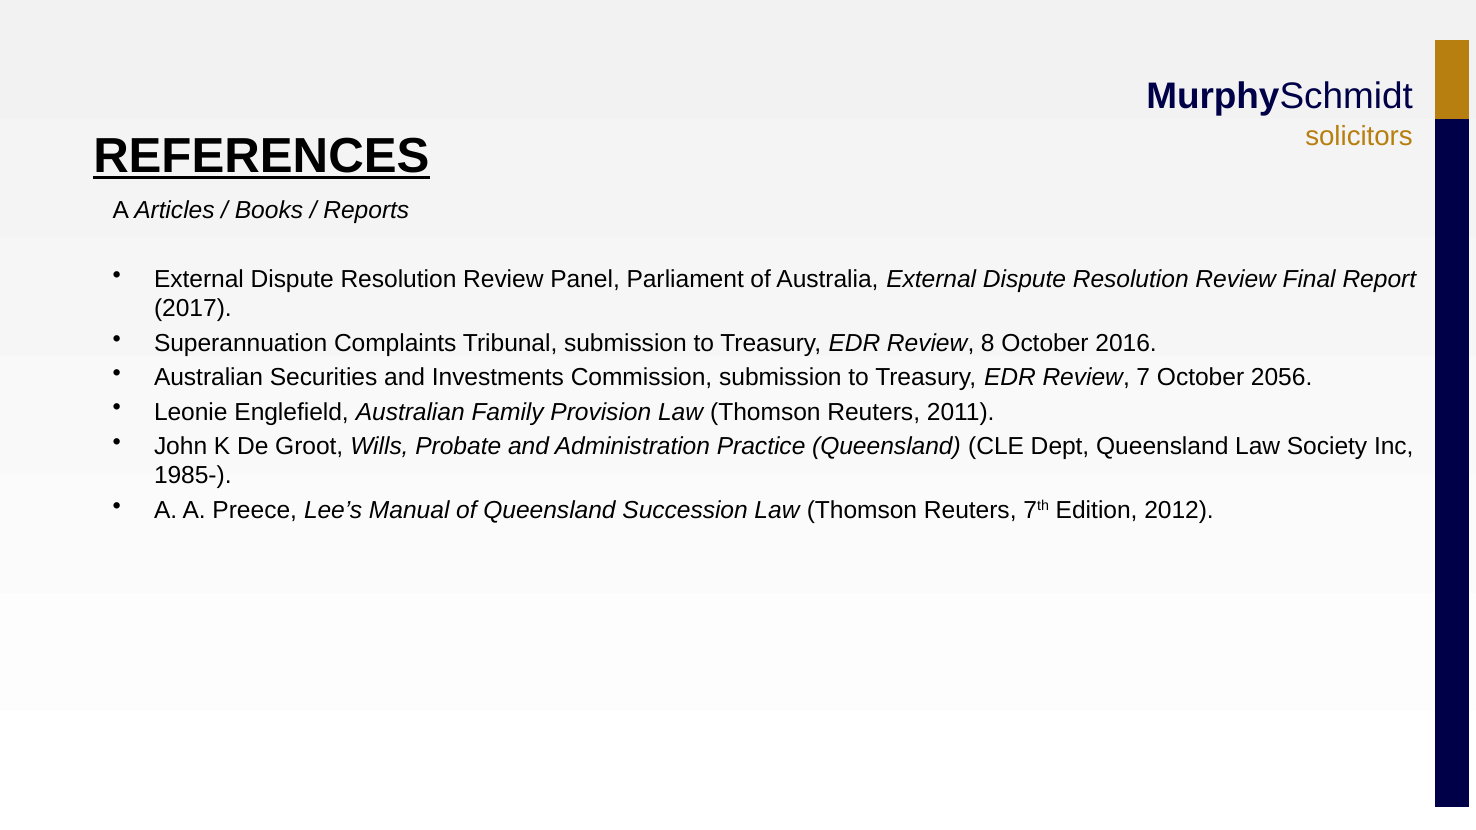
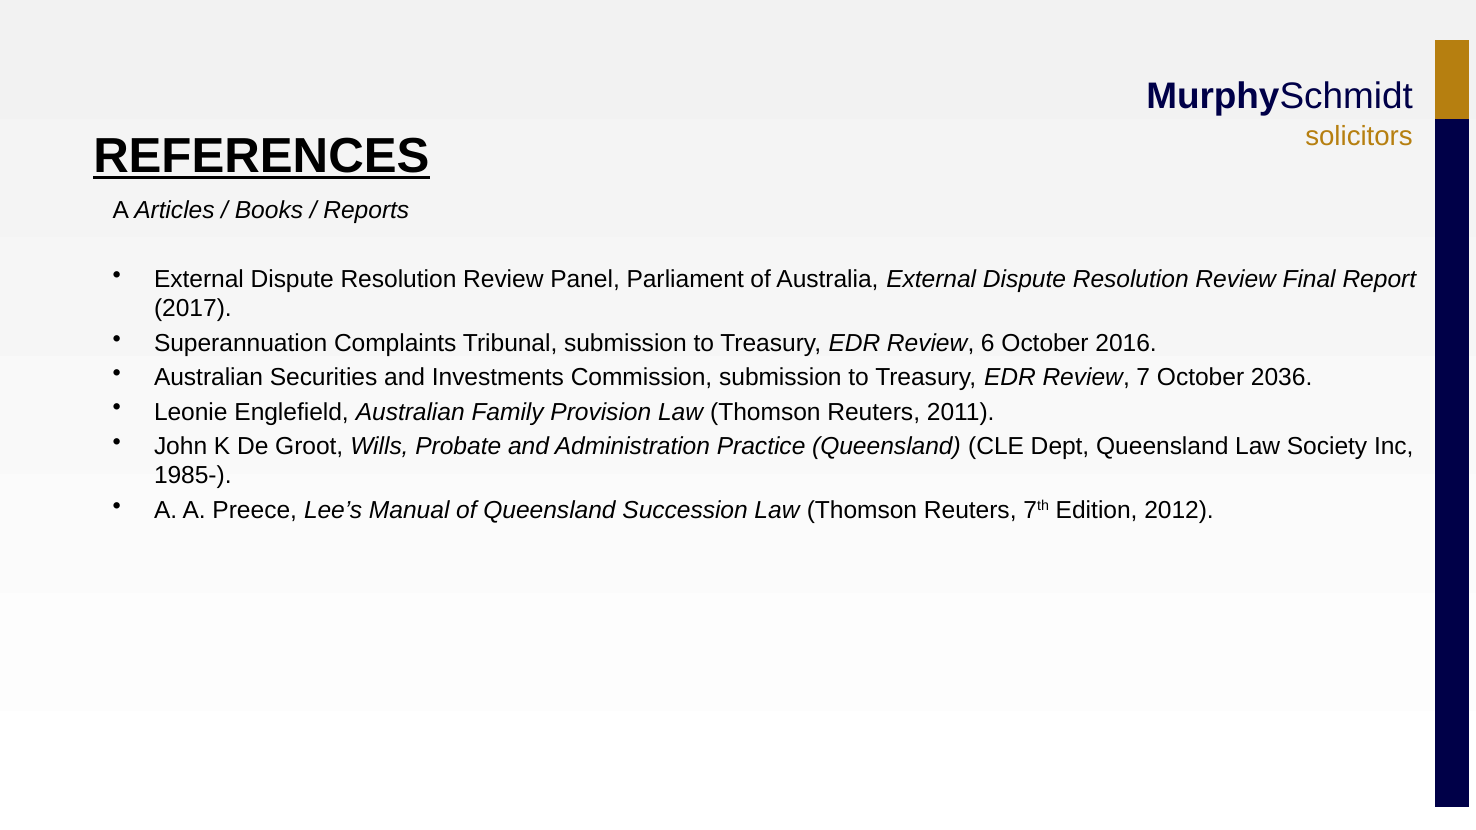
8: 8 -> 6
2056: 2056 -> 2036
